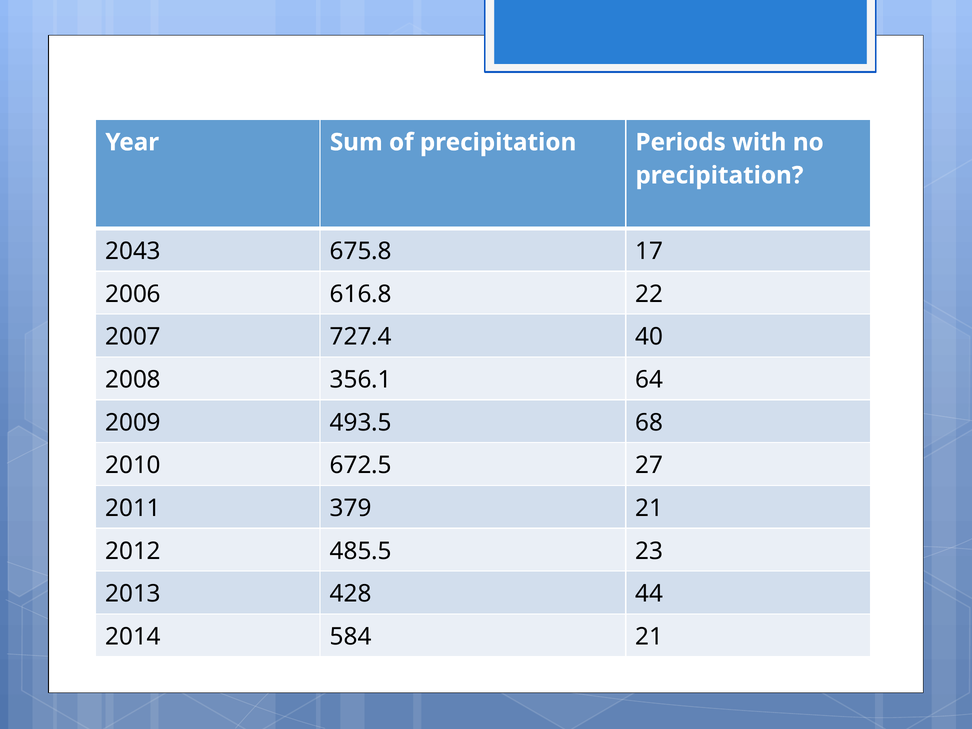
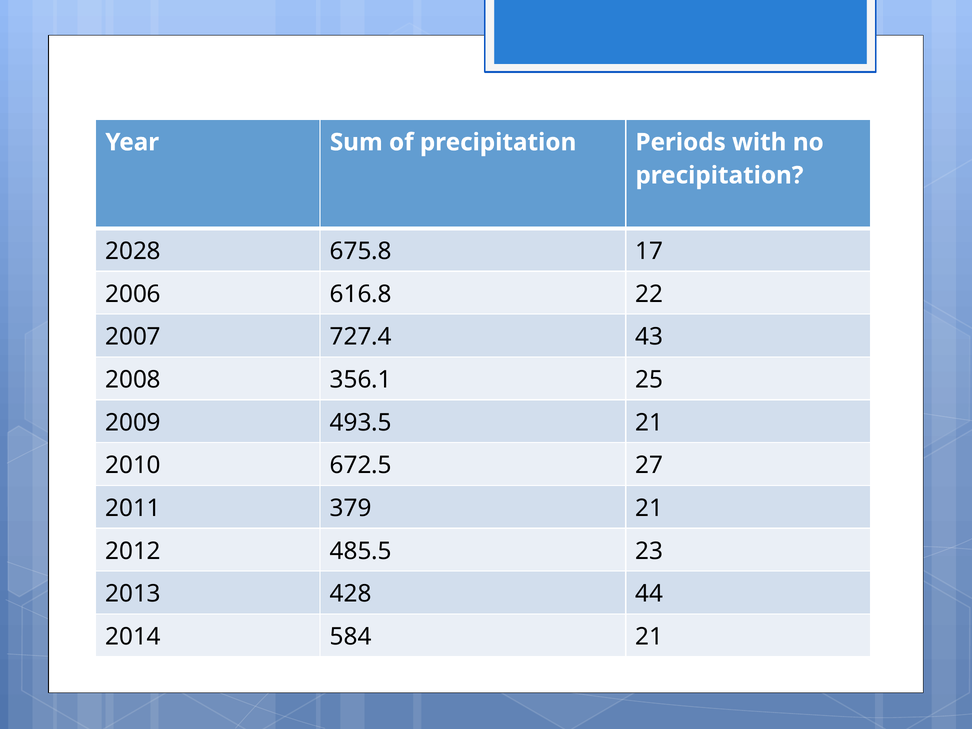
2043: 2043 -> 2028
40: 40 -> 43
64: 64 -> 25
493.5 68: 68 -> 21
